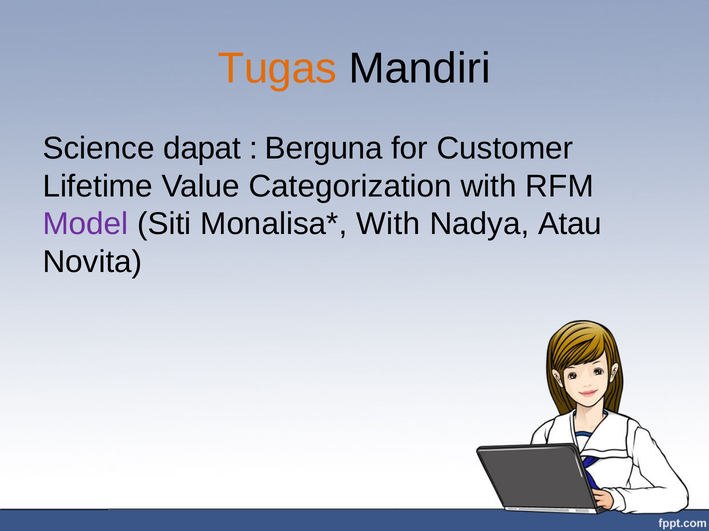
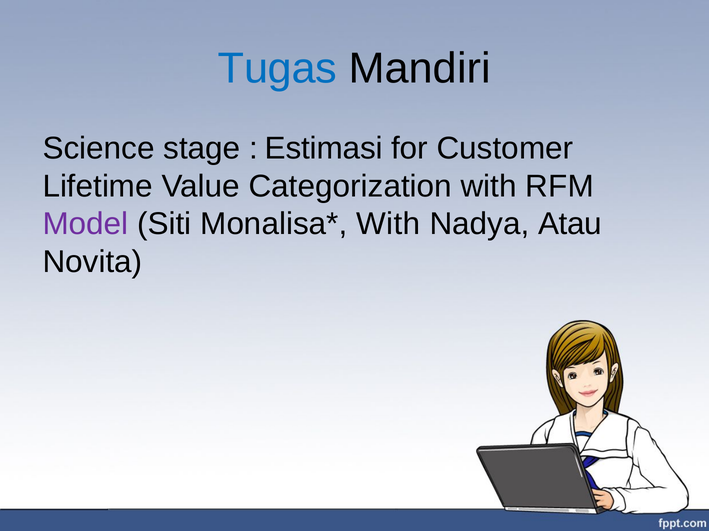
Tugas colour: orange -> blue
dapat: dapat -> stage
Berguna: Berguna -> Estimasi
